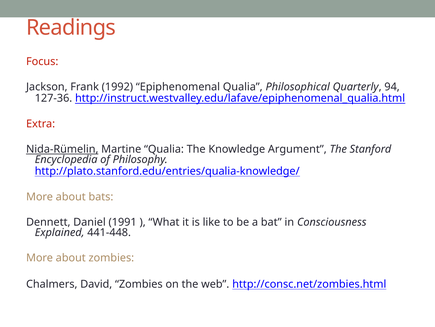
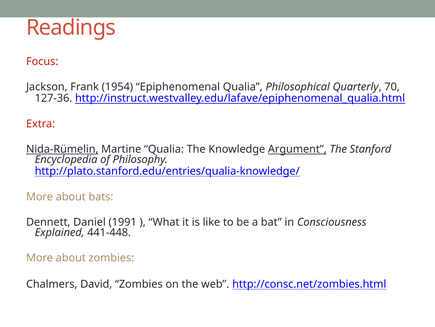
1992: 1992 -> 1954
94: 94 -> 70
Argument underline: none -> present
